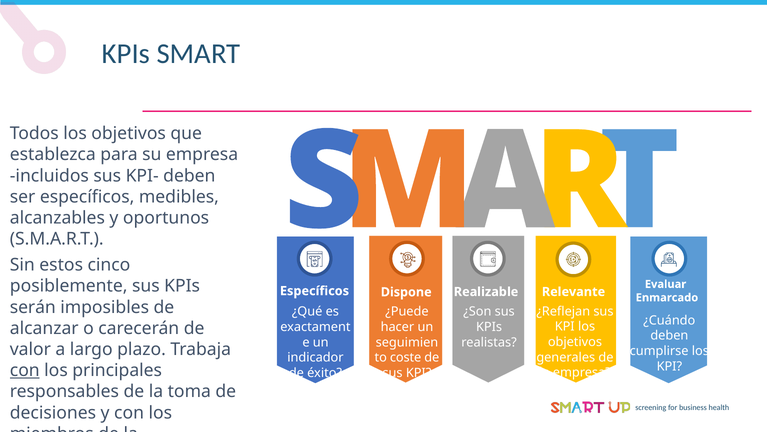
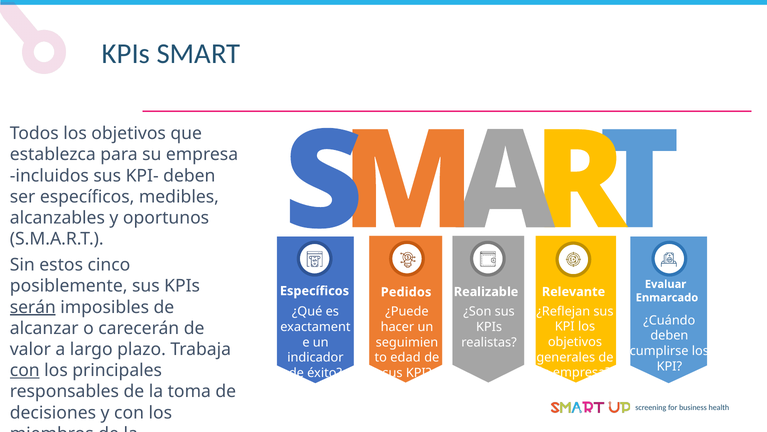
Dispone: Dispone -> Pedidos
serán underline: none -> present
coste: coste -> edad
